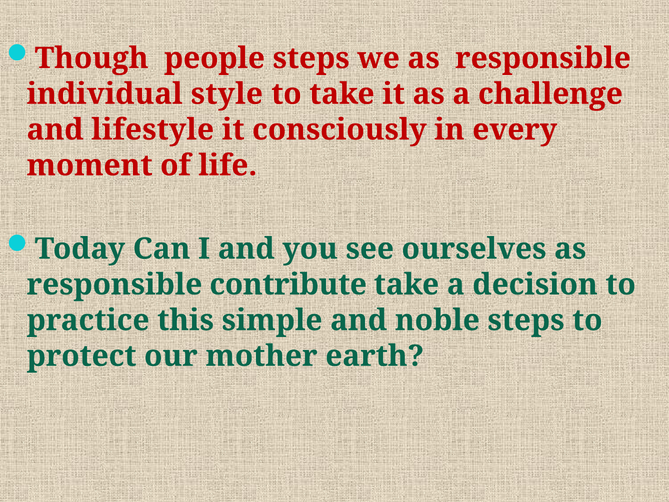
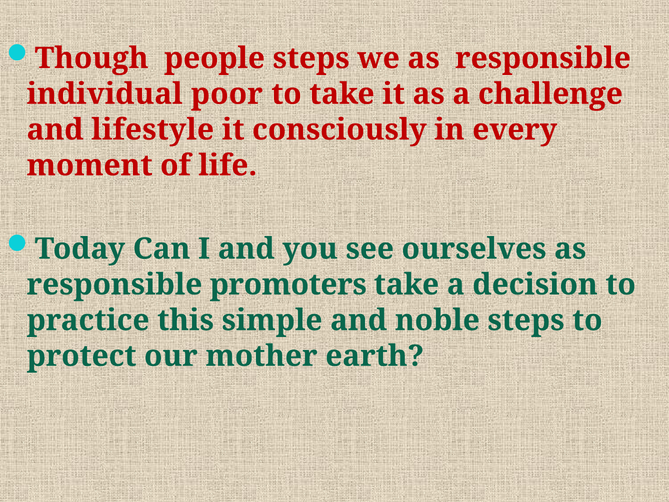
style: style -> poor
contribute: contribute -> promoters
